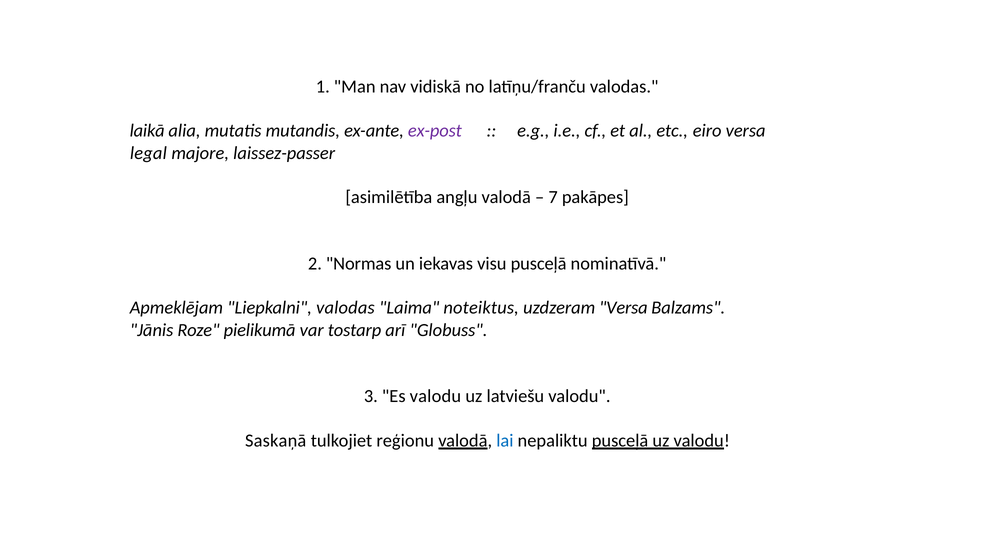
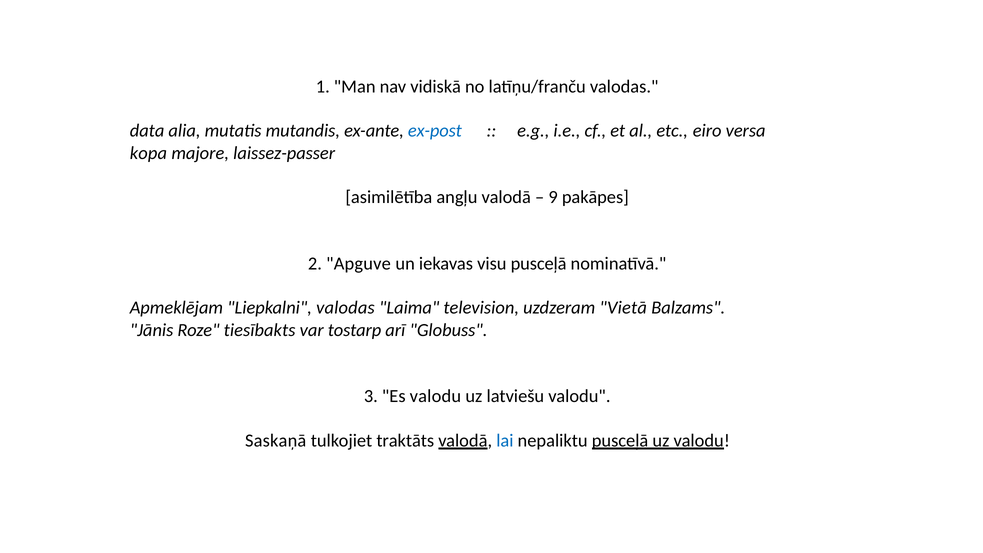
laikā: laikā -> data
ex-post colour: purple -> blue
legal: legal -> kopa
7: 7 -> 9
Normas: Normas -> Apguve
noteiktus: noteiktus -> television
uzdzeram Versa: Versa -> Vietā
pielikumā: pielikumā -> tiesībakts
reģionu: reģionu -> traktāts
